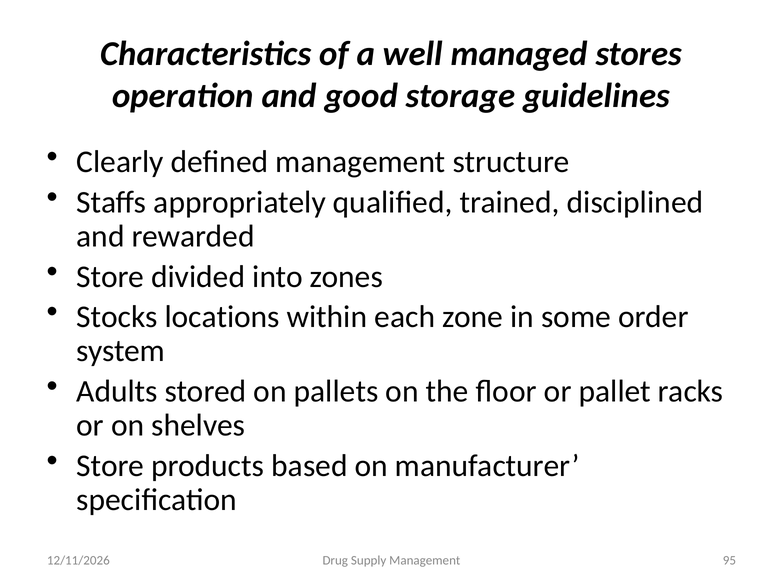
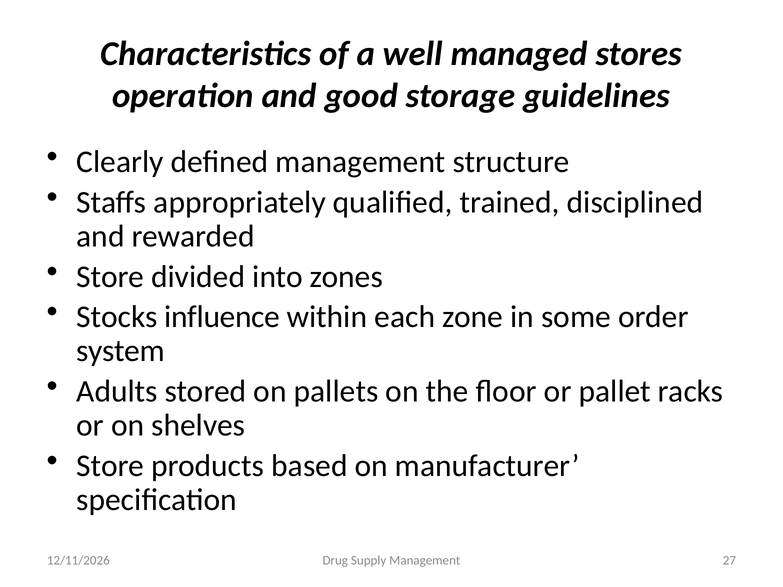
locations: locations -> influence
95: 95 -> 27
